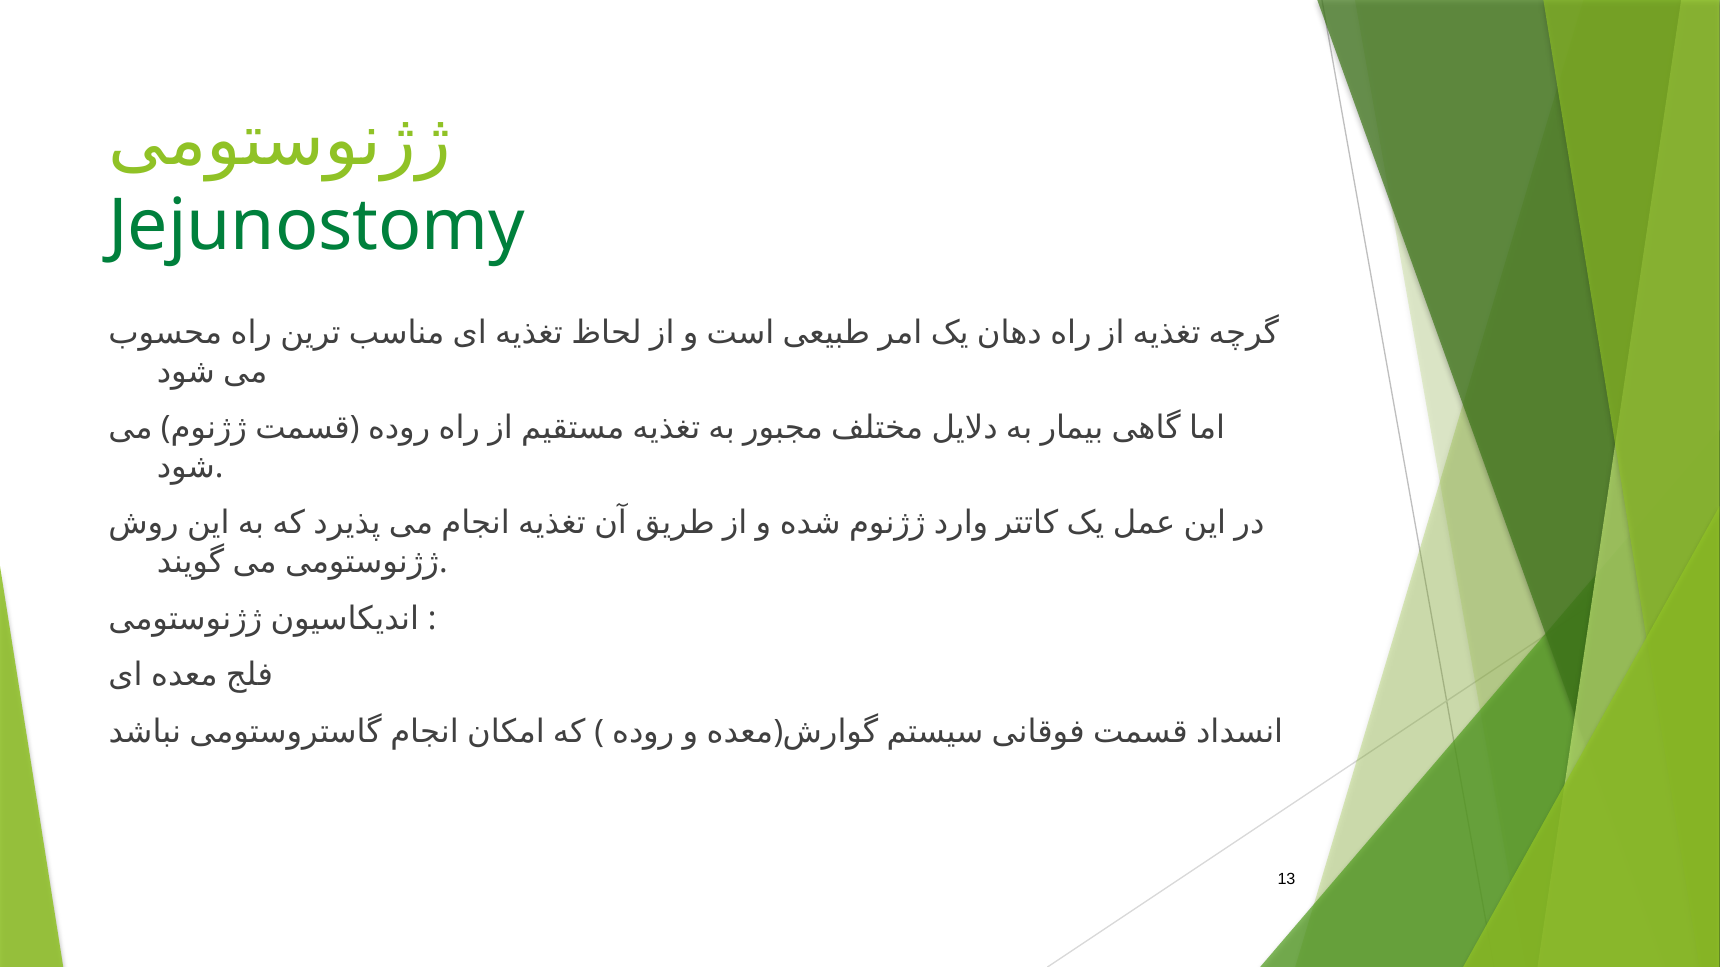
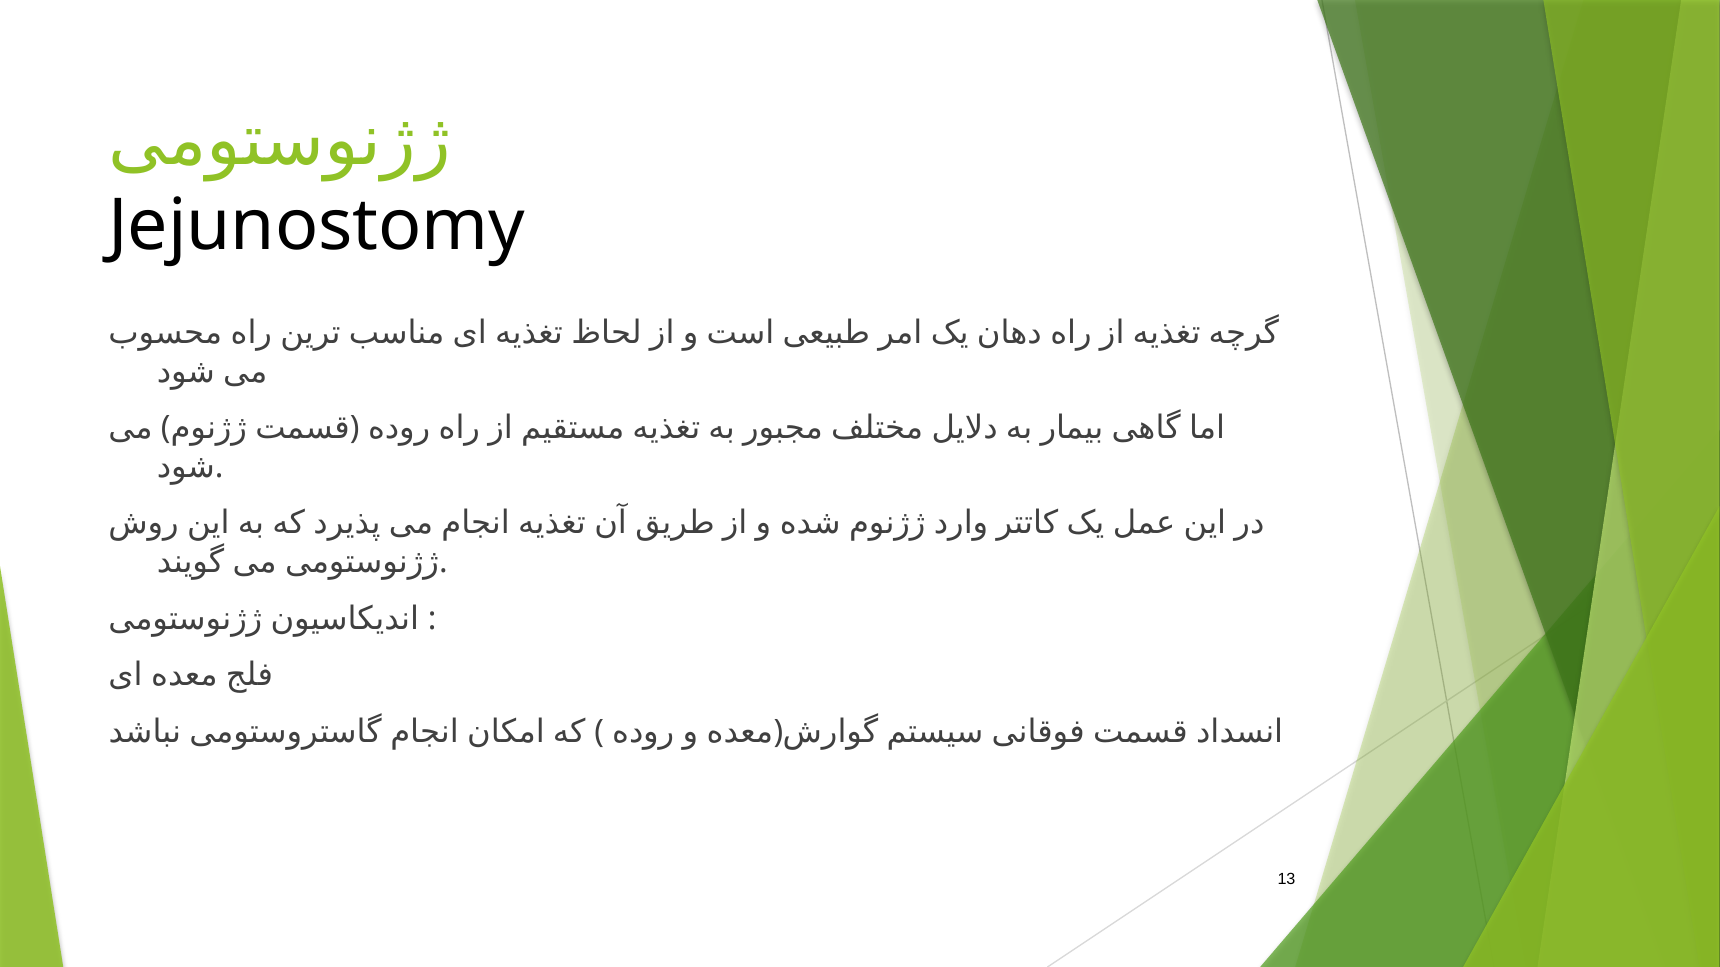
Jejunostomy colour: green -> black
